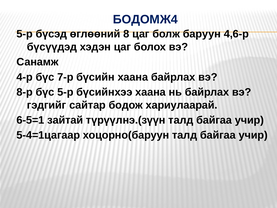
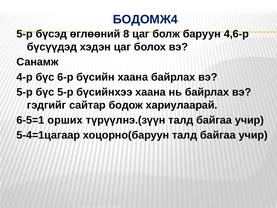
7-р: 7-р -> 6-р
8-р at (25, 92): 8-р -> 5-р
зайтай: зайтай -> орших
